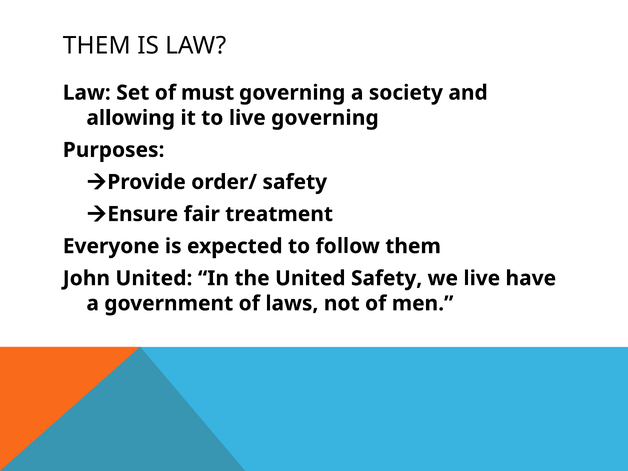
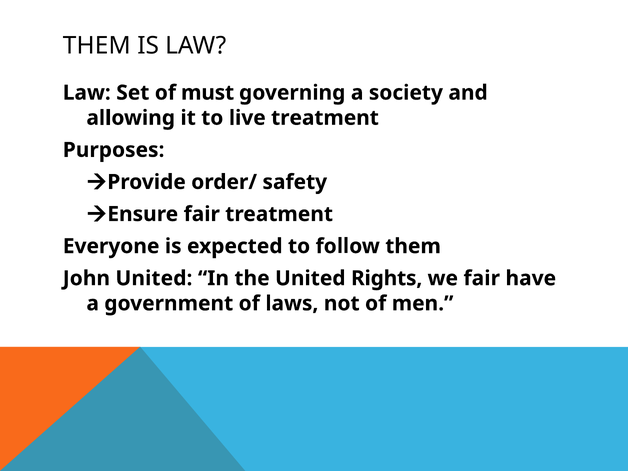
live governing: governing -> treatment
United Safety: Safety -> Rights
we live: live -> fair
